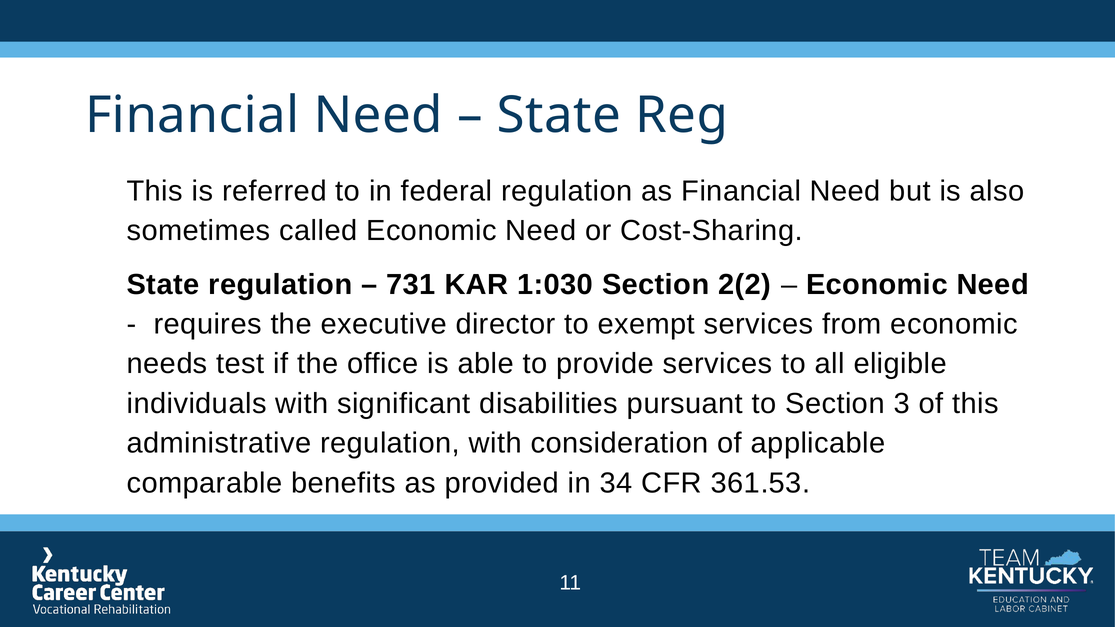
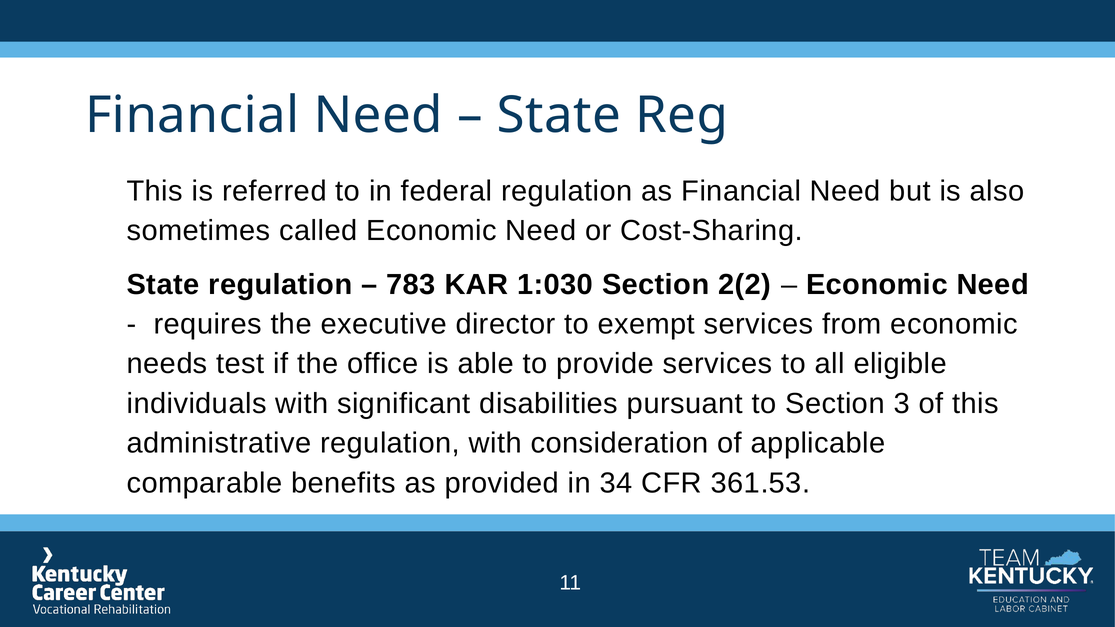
731: 731 -> 783
